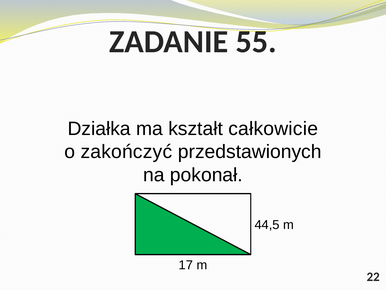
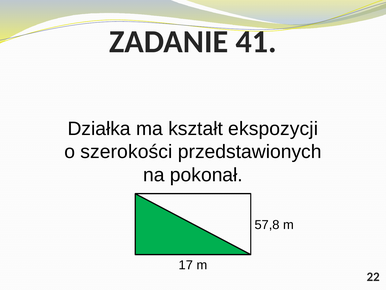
55: 55 -> 41
całkowicie: całkowicie -> ekspozycji
zakończyć: zakończyć -> szerokości
44,5: 44,5 -> 57,8
